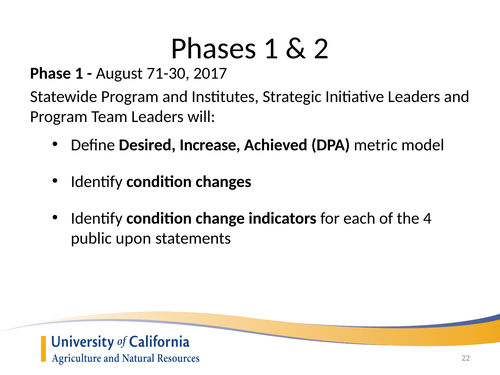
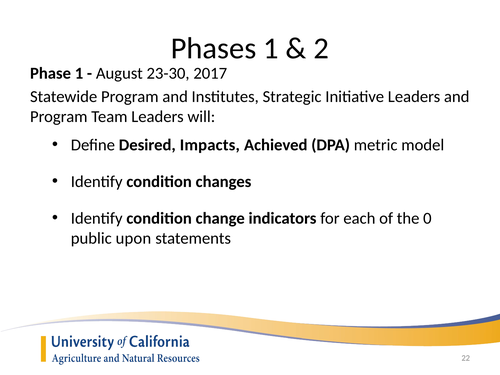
71-30: 71-30 -> 23-30
Increase: Increase -> Impacts
4: 4 -> 0
